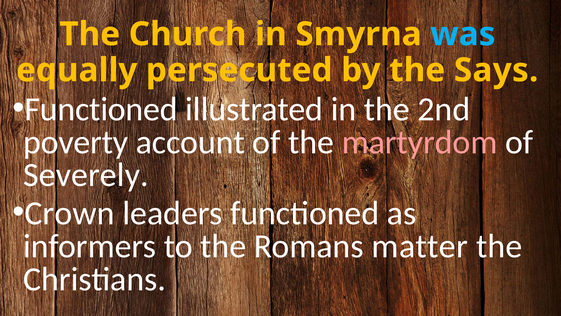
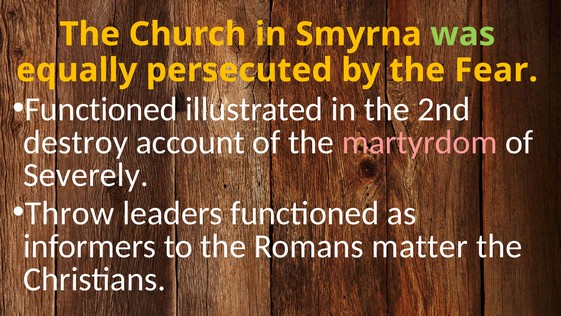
was colour: light blue -> light green
Says: Says -> Fear
poverty: poverty -> destroy
Crown: Crown -> Throw
